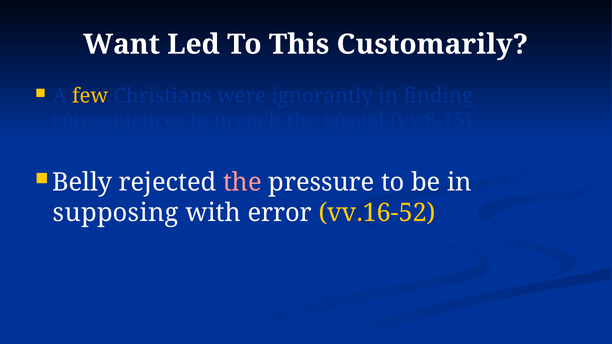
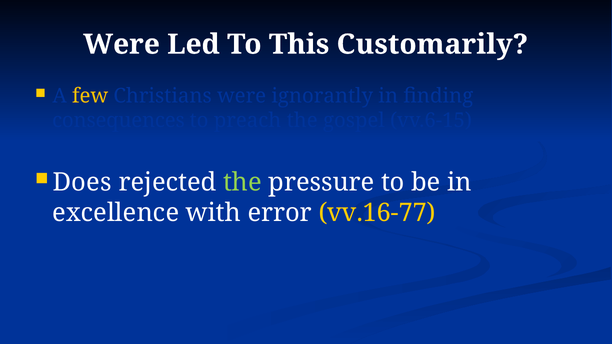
Want at (122, 44): Want -> Were
Belly: Belly -> Does
the at (242, 182) colour: pink -> light green
supposing: supposing -> excellence
vv.16-52: vv.16-52 -> vv.16-77
